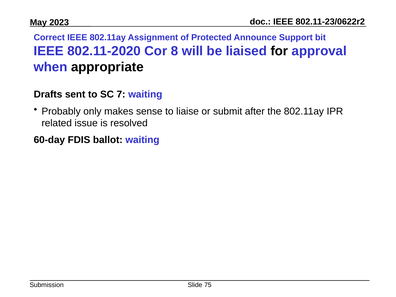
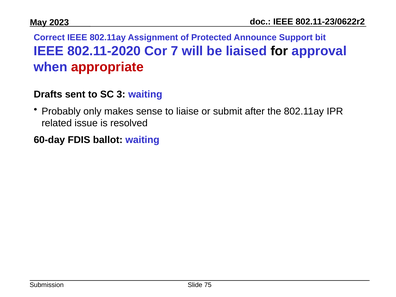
8: 8 -> 7
appropriate colour: black -> red
7: 7 -> 3
